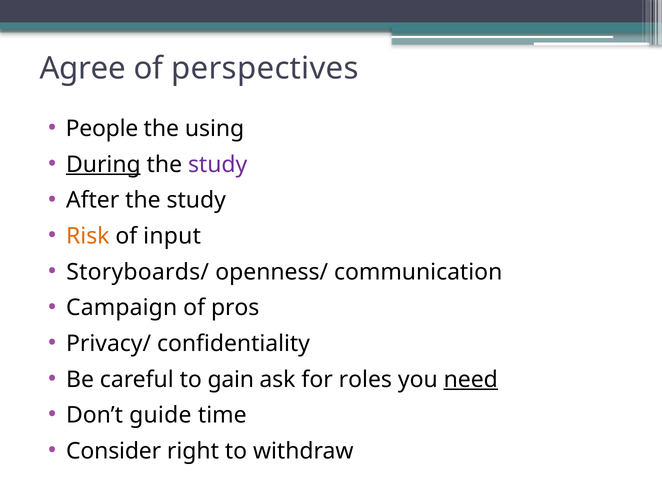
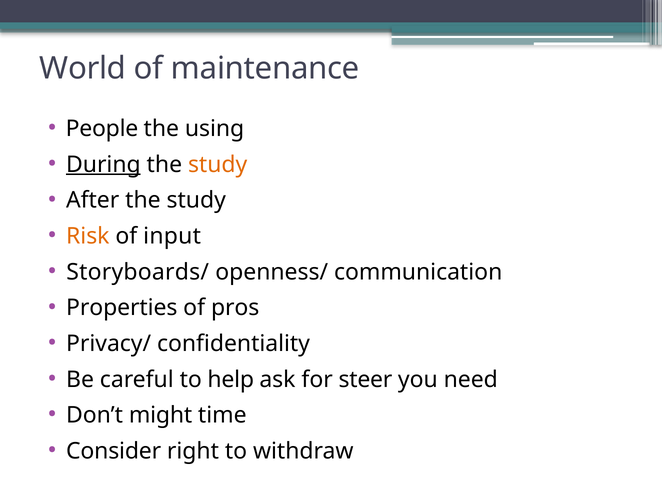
Agree: Agree -> World
perspectives: perspectives -> maintenance
study at (218, 165) colour: purple -> orange
Campaign: Campaign -> Properties
gain: gain -> help
roles: roles -> steer
need underline: present -> none
guide: guide -> might
